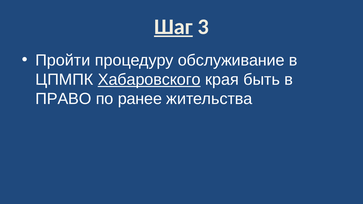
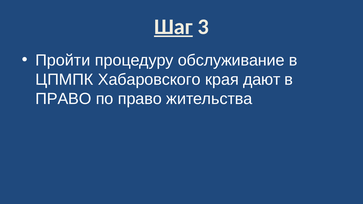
Хабаровского underline: present -> none
быть: быть -> дают
по ранее: ранее -> право
